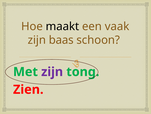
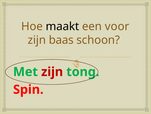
vaak: vaak -> voor
zijn at (52, 71) colour: purple -> red
Zien: Zien -> Spin
